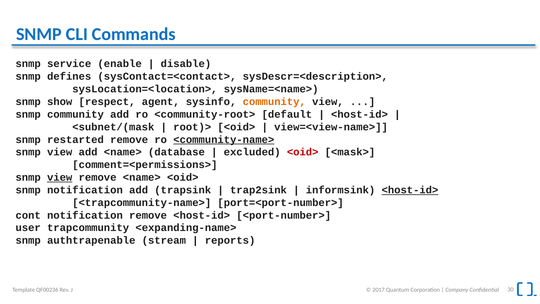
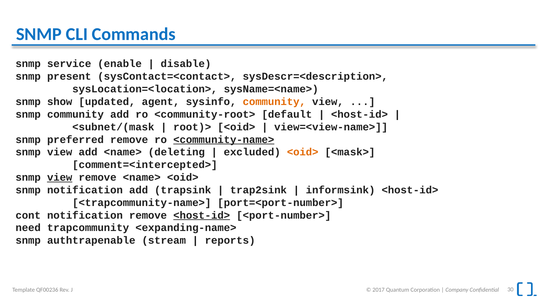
defines: defines -> present
respect: respect -> updated
restarted: restarted -> preferred
database: database -> deleting
<oid> at (303, 152) colour: red -> orange
comment=<permissions>: comment=<permissions> -> comment=<intercepted>
<host-id> at (410, 190) underline: present -> none
<host-id> at (202, 215) underline: none -> present
user: user -> need
